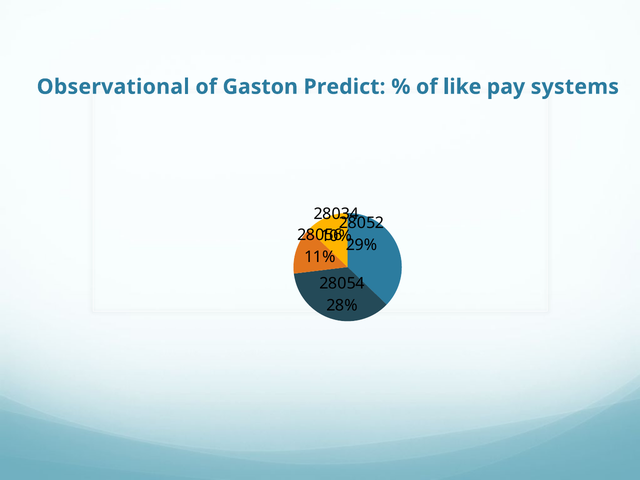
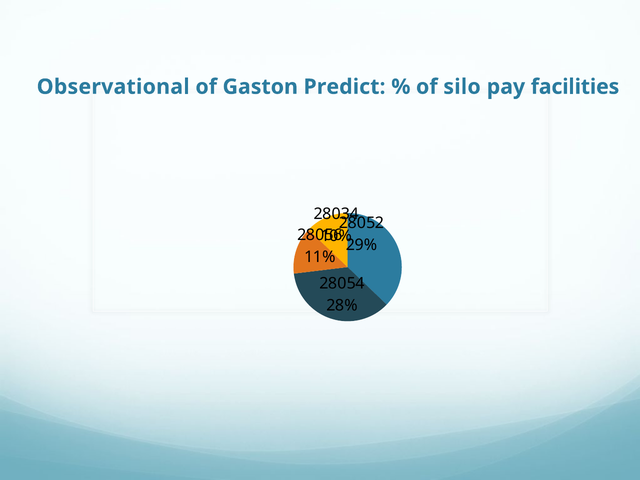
like: like -> silo
systems: systems -> facilities
